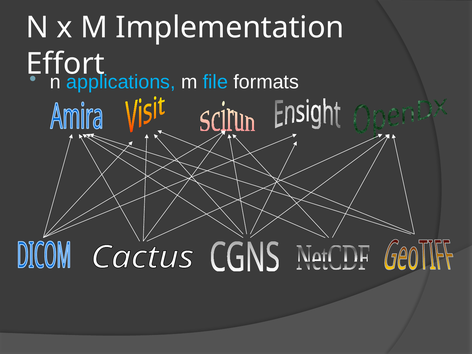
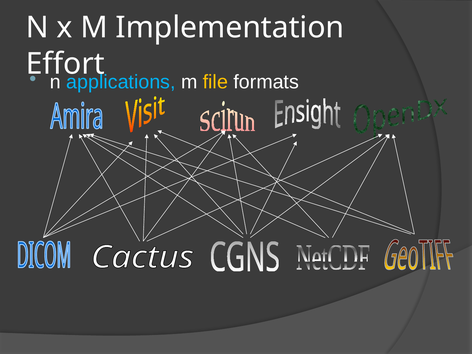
file colour: light blue -> yellow
